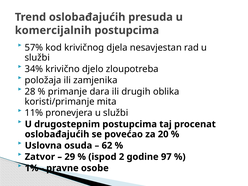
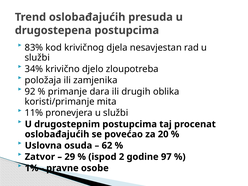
komercijalnih: komercijalnih -> drugostepena
57%: 57% -> 83%
28: 28 -> 92
